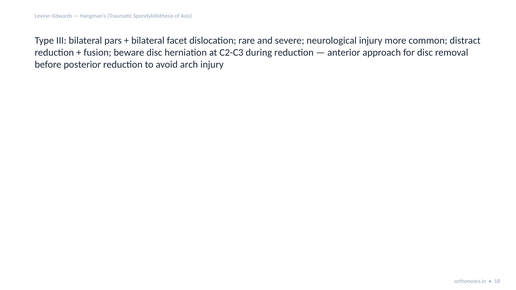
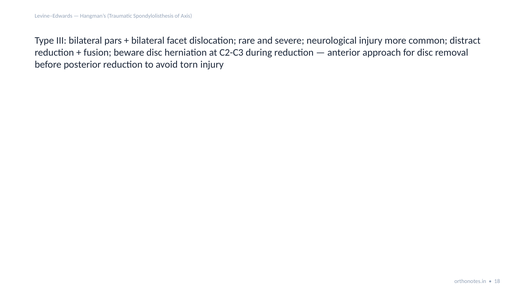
arch: arch -> torn
